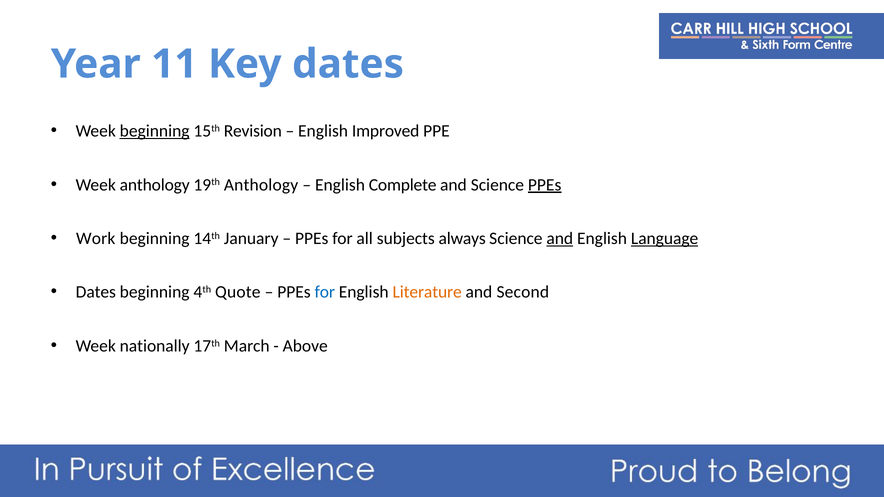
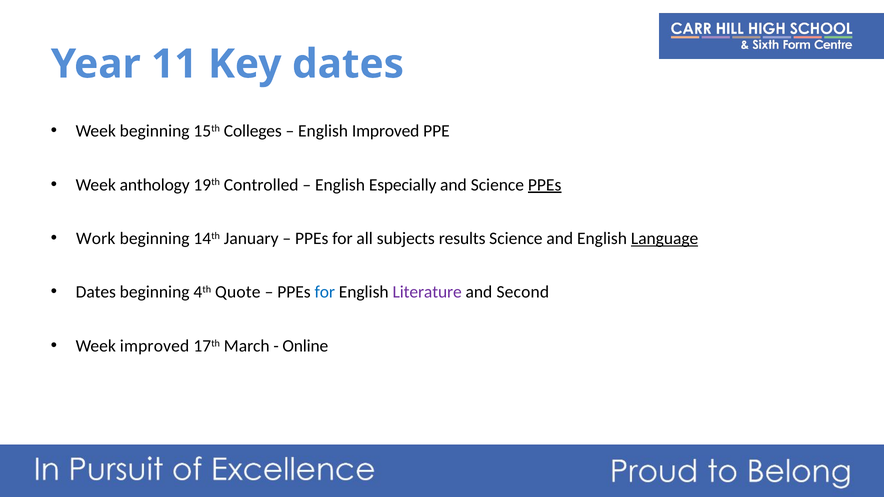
beginning at (155, 131) underline: present -> none
Revision: Revision -> Colleges
19th Anthology: Anthology -> Controlled
Complete: Complete -> Especially
always: always -> results
and at (560, 239) underline: present -> none
Literature colour: orange -> purple
Week nationally: nationally -> improved
Above: Above -> Online
